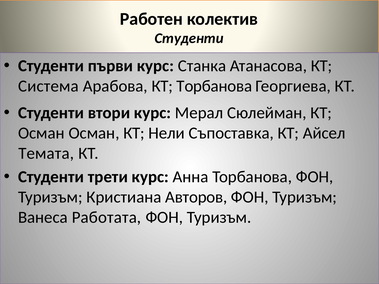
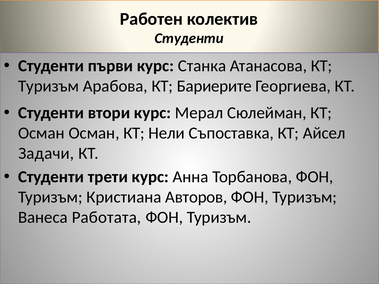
Система at (48, 86): Система -> Туризъм
КТ Торбанова: Торбанова -> Бариерите
Темата: Темата -> Задачи
